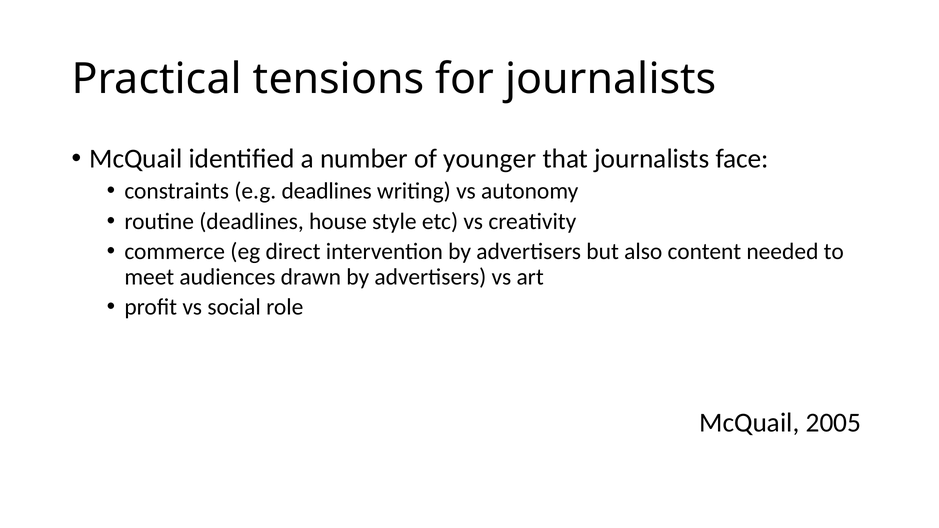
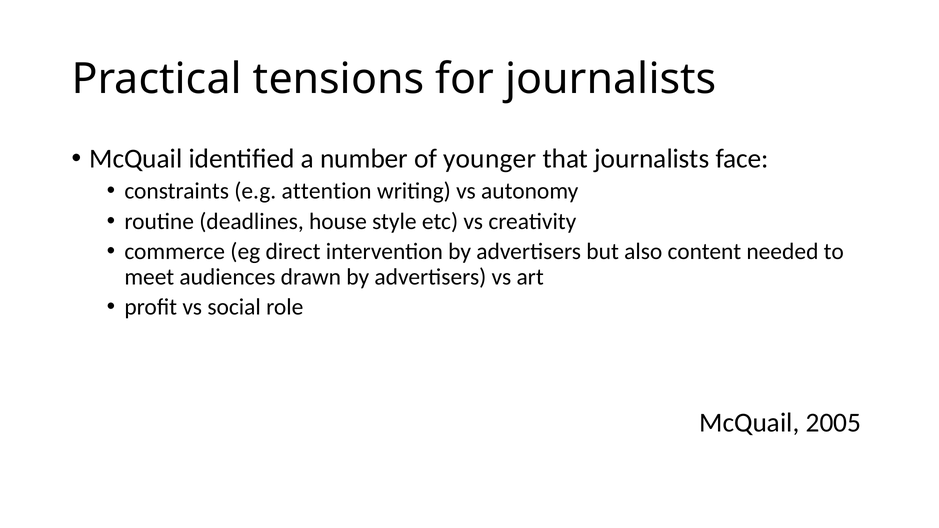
e.g deadlines: deadlines -> attention
